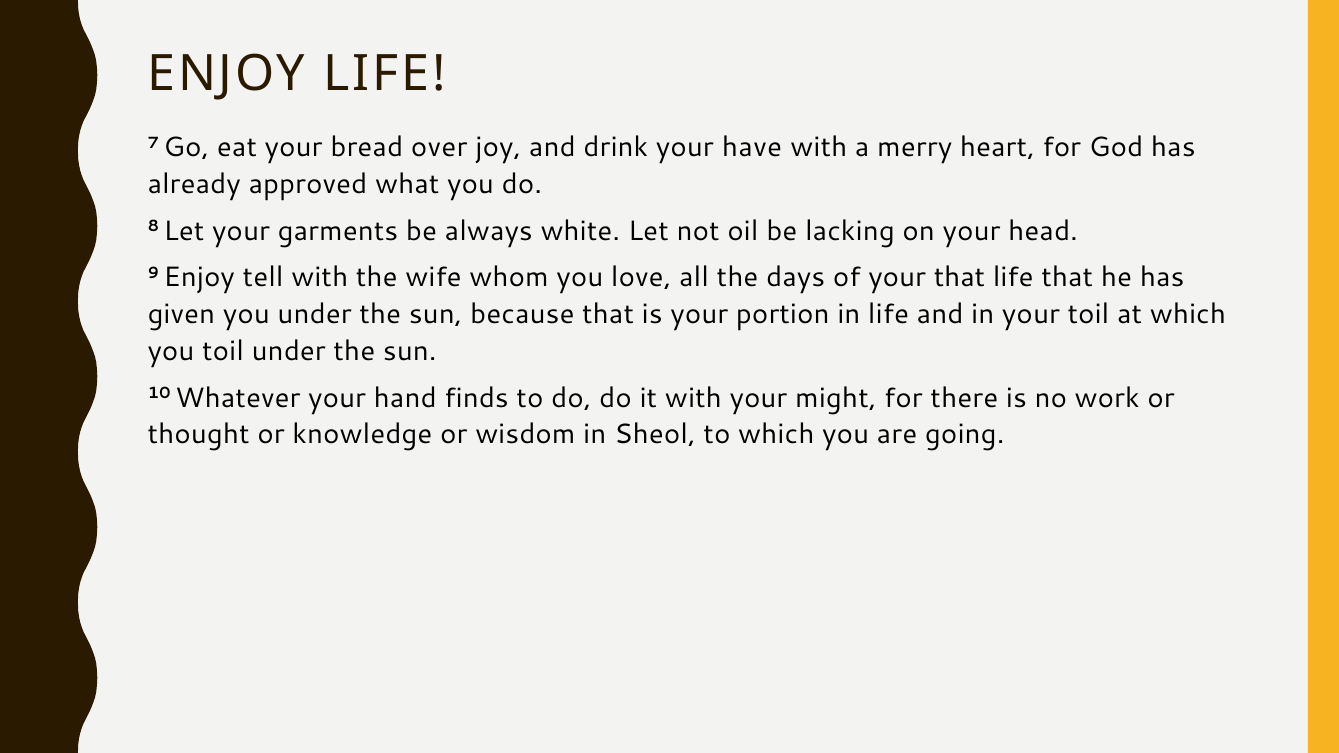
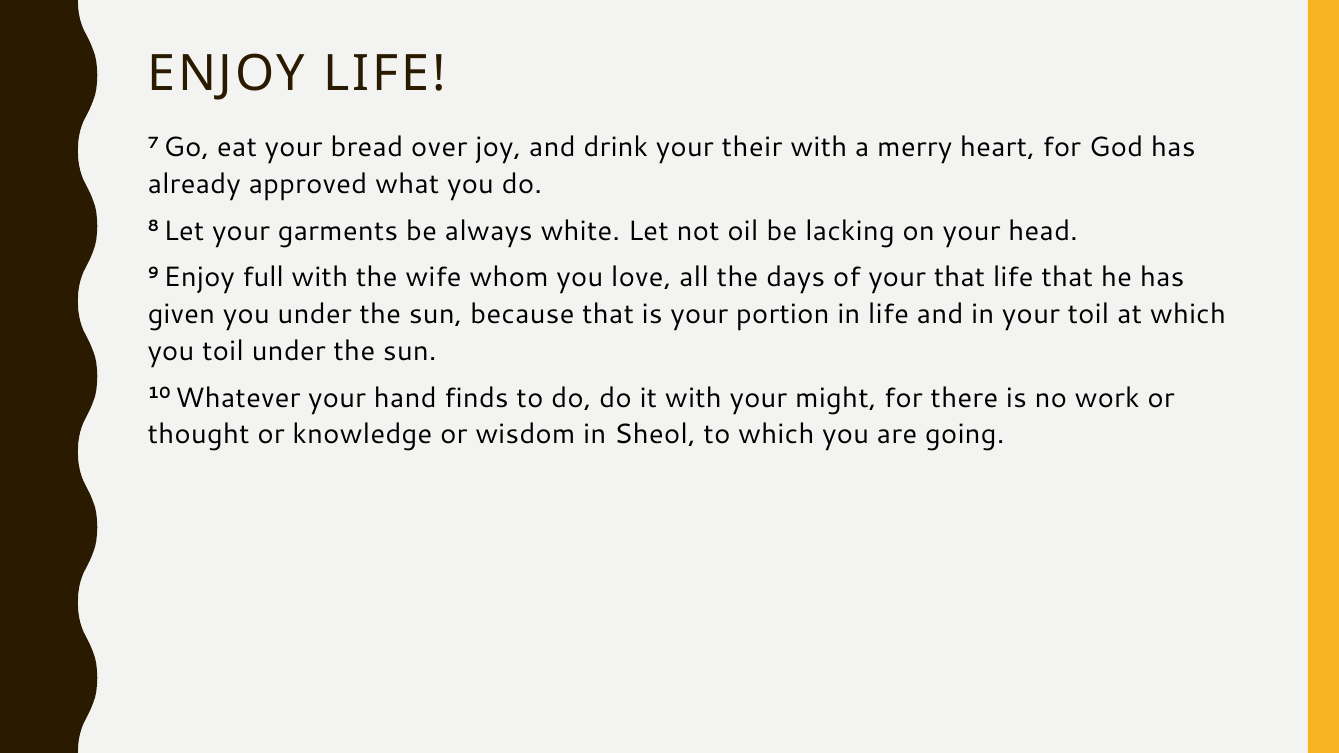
have: have -> their
tell: tell -> full
